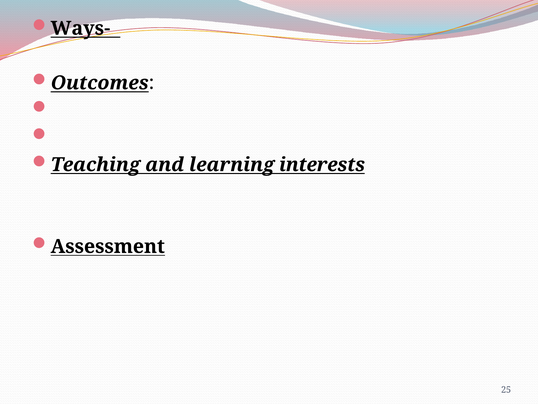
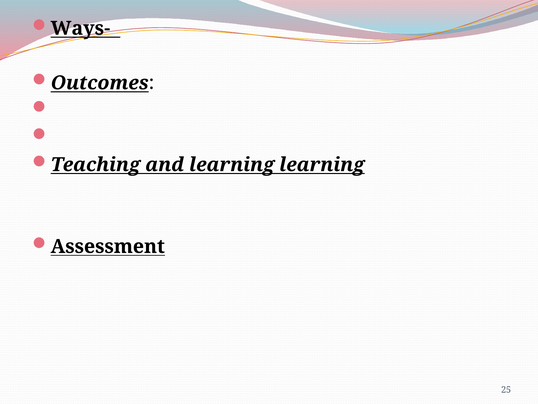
learning interests: interests -> learning
